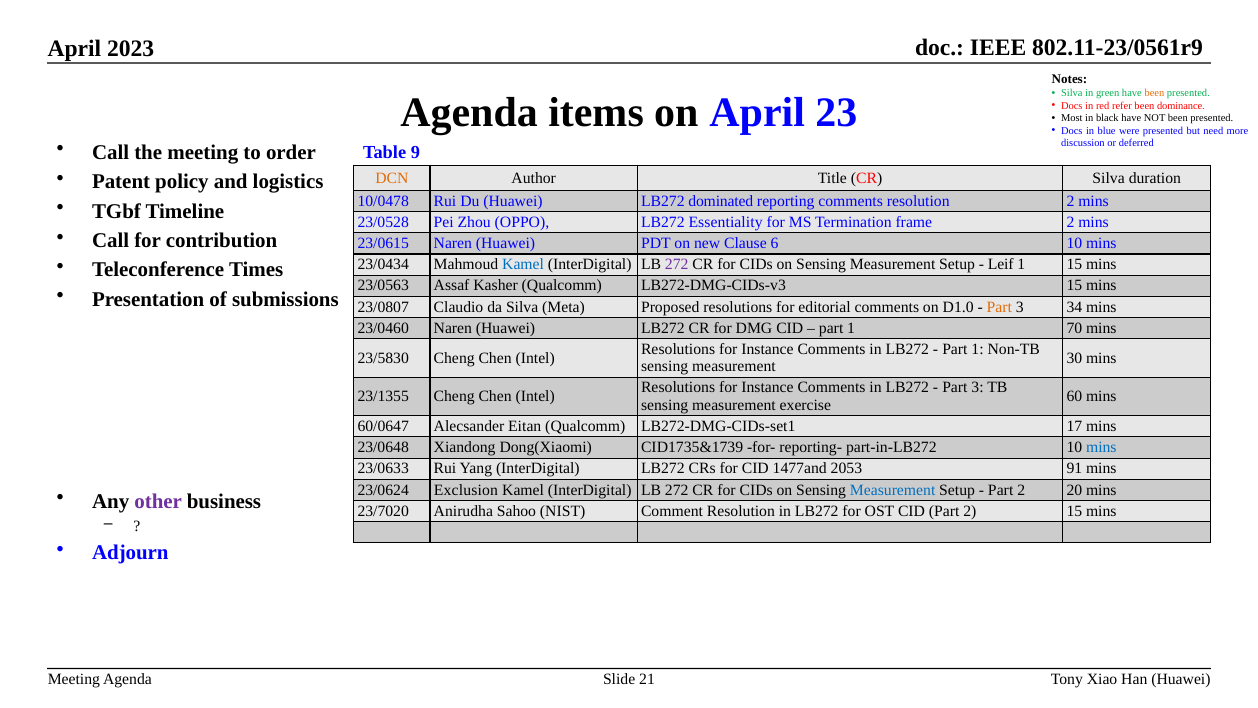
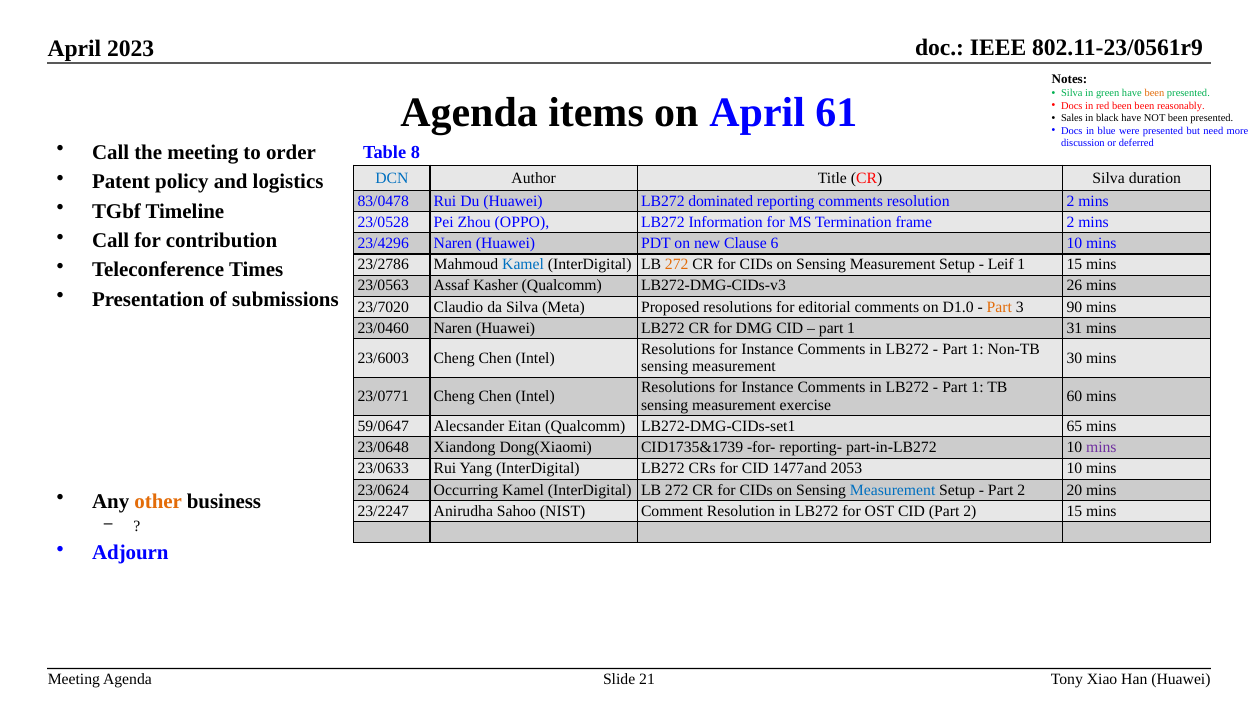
23: 23 -> 61
red refer: refer -> been
dominance: dominance -> reasonably
Most: Most -> Sales
9: 9 -> 8
DCN colour: orange -> blue
10/0478: 10/0478 -> 83/0478
Essentiality: Essentiality -> Information
23/0615: 23/0615 -> 23/4296
23/0434: 23/0434 -> 23/2786
272 at (677, 264) colour: purple -> orange
LB272-DMG-CIDs-v3 15: 15 -> 26
23/0807: 23/0807 -> 23/7020
34: 34 -> 90
70: 70 -> 31
23/5830: 23/5830 -> 23/6003
3 at (978, 388): 3 -> 1
23/1355: 23/1355 -> 23/0771
60/0647: 60/0647 -> 59/0647
17: 17 -> 65
mins at (1101, 447) colour: blue -> purple
2053 91: 91 -> 10
Exclusion: Exclusion -> Occurring
other colour: purple -> orange
23/7020: 23/7020 -> 23/2247
